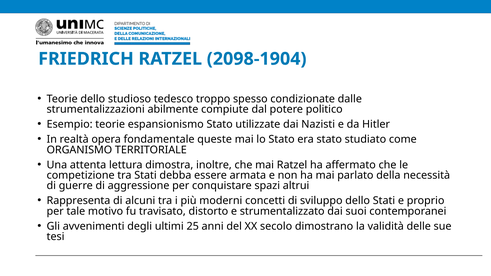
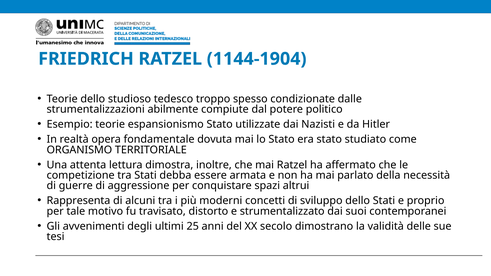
2098-1904: 2098-1904 -> 1144-1904
queste: queste -> dovuta
